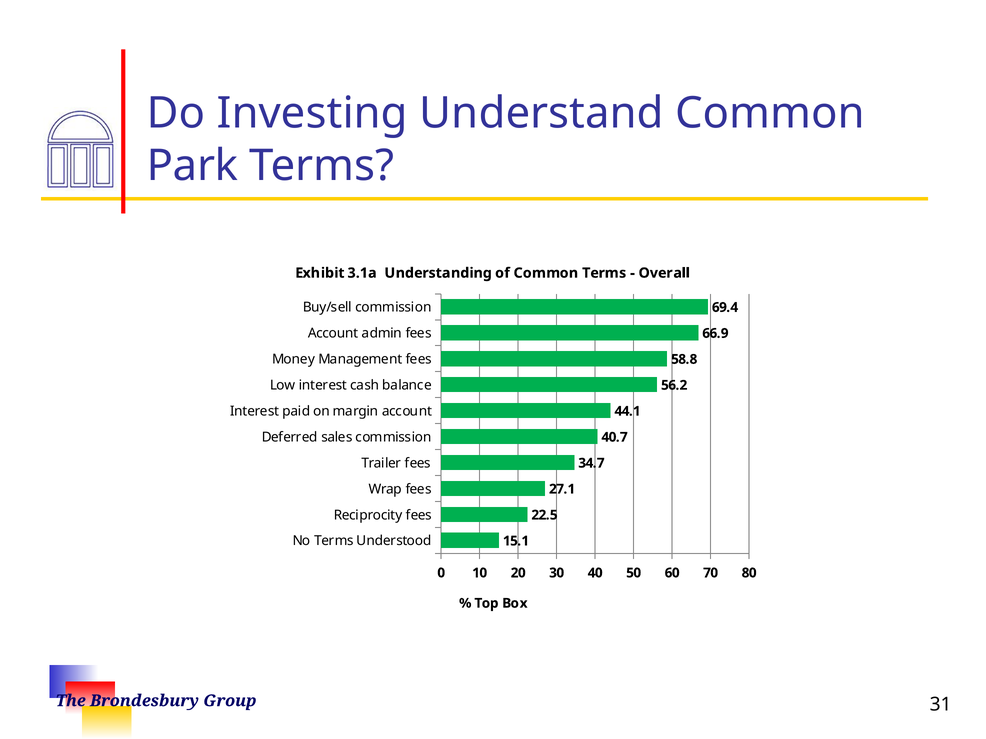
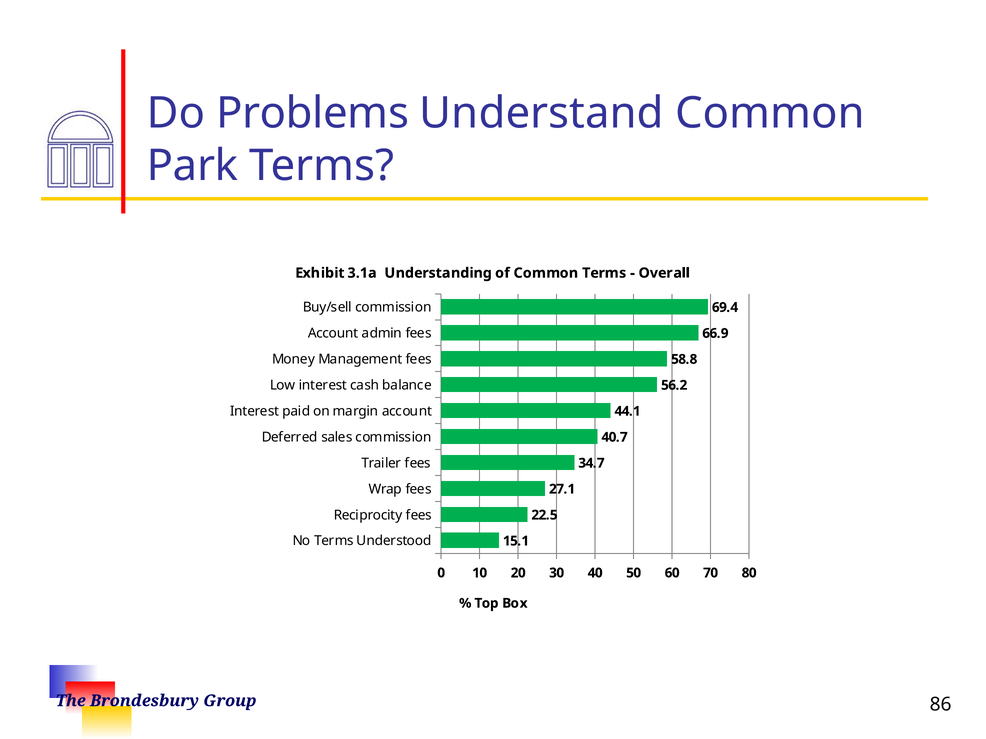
Investing: Investing -> Problems
31: 31 -> 86
